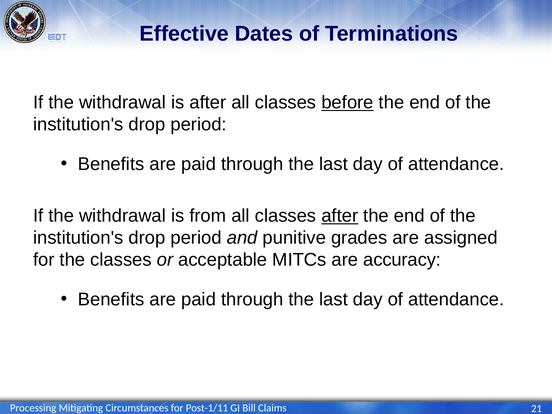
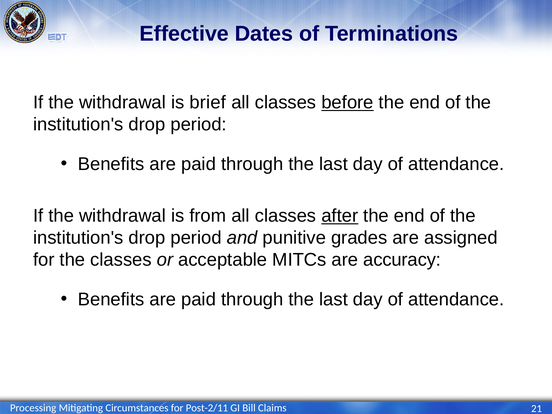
is after: after -> brief
Post-1/11: Post-1/11 -> Post-2/11
